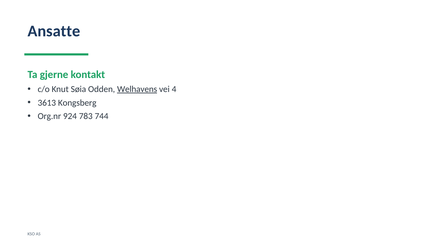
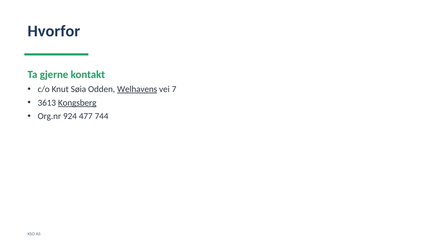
Ansatte: Ansatte -> Hvorfor
4: 4 -> 7
Kongsberg underline: none -> present
783: 783 -> 477
